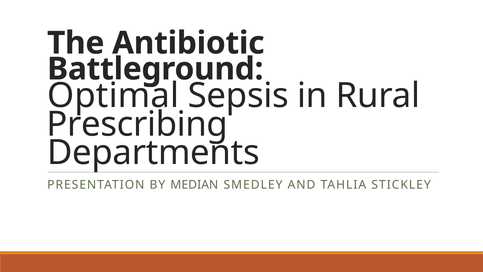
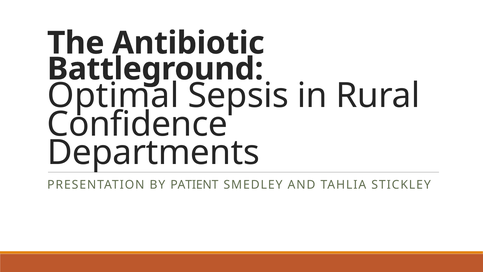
Prescribing: Prescribing -> Confidence
MEDIAN: MEDIAN -> PATIENT
